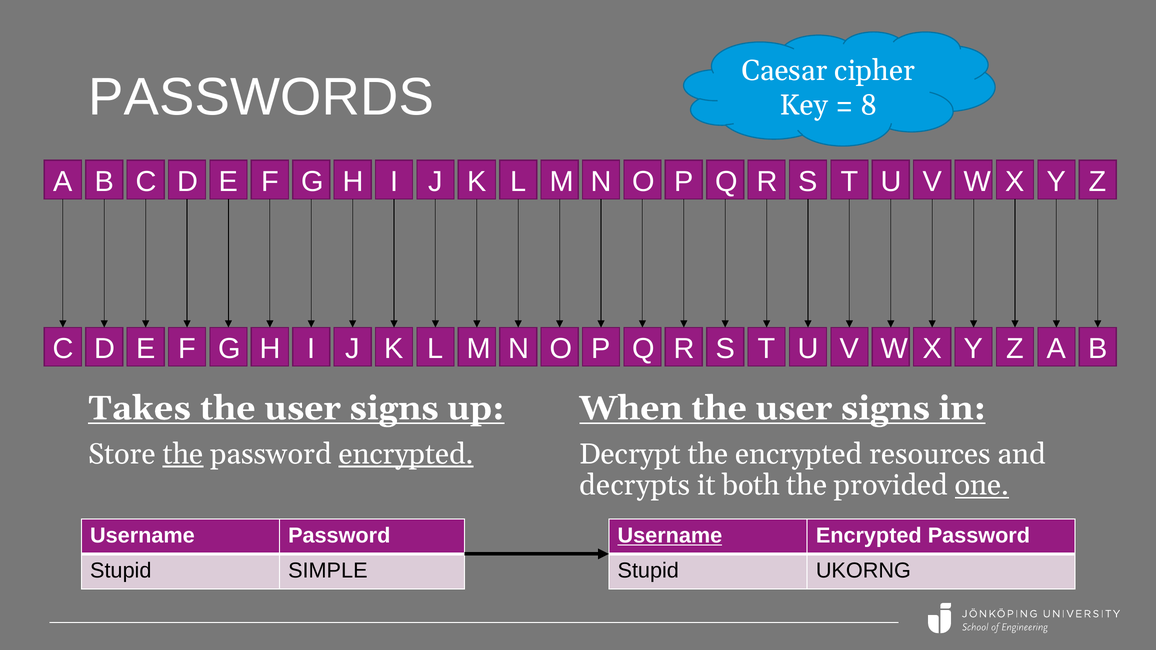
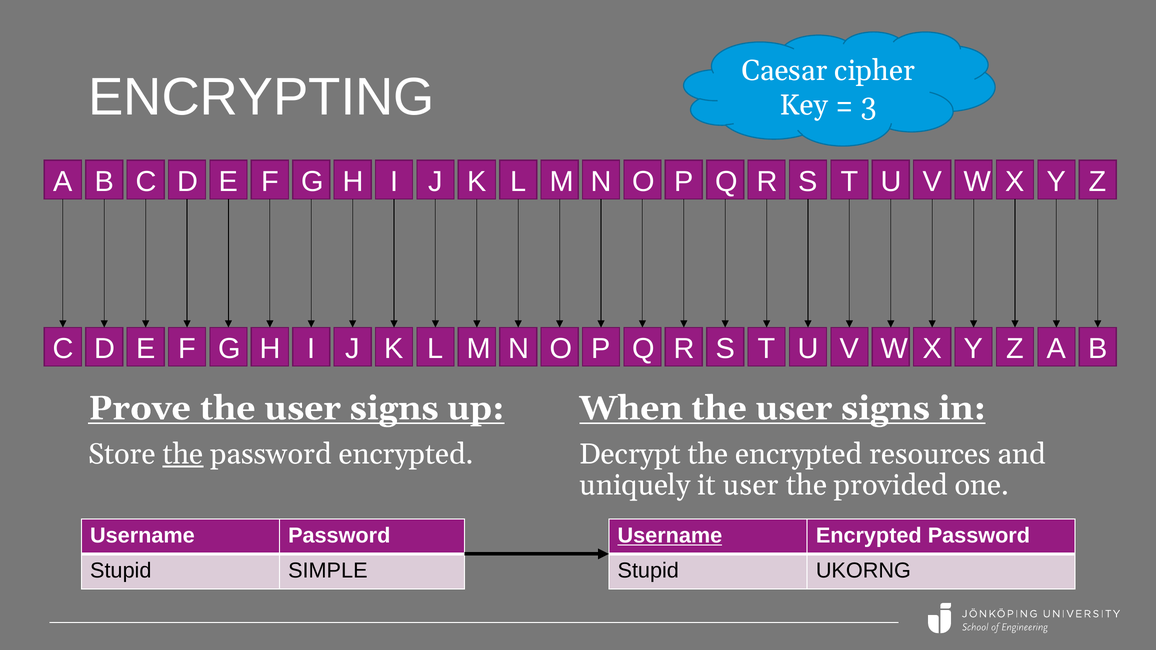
PASSWORDS: PASSWORDS -> ENCRYPTING
8: 8 -> 3
Takes: Takes -> Prove
encrypted at (406, 454) underline: present -> none
decrypts: decrypts -> uniquely
it both: both -> user
one underline: present -> none
